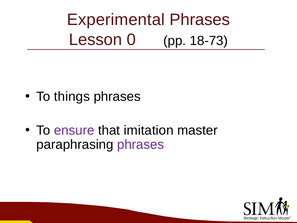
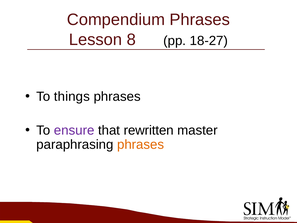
Experimental: Experimental -> Compendium
0: 0 -> 8
18-73: 18-73 -> 18-27
imitation: imitation -> rewritten
phrases at (141, 144) colour: purple -> orange
